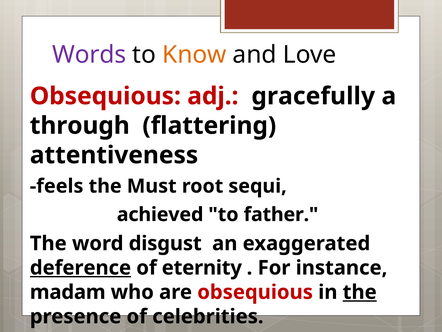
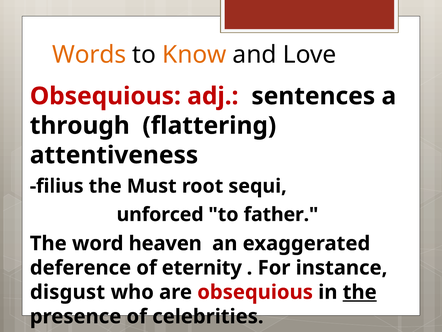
Words colour: purple -> orange
gracefully: gracefully -> sentences
feels: feels -> filius
achieved: achieved -> unforced
disgust: disgust -> heaven
deference underline: present -> none
madam: madam -> disgust
